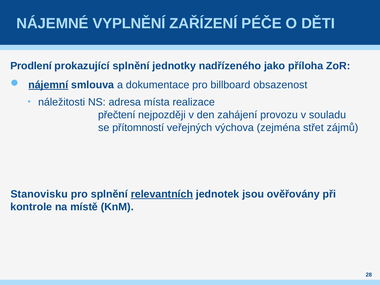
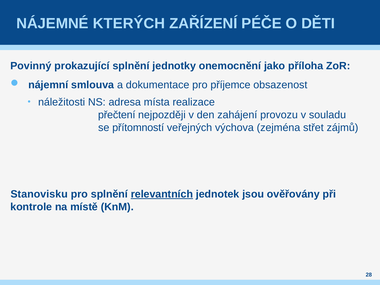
VYPLNĚNÍ: VYPLNĚNÍ -> KTERÝCH
Prodlení: Prodlení -> Povinný
nadřízeného: nadřízeného -> onemocnění
nájemní underline: present -> none
billboard: billboard -> příjemce
